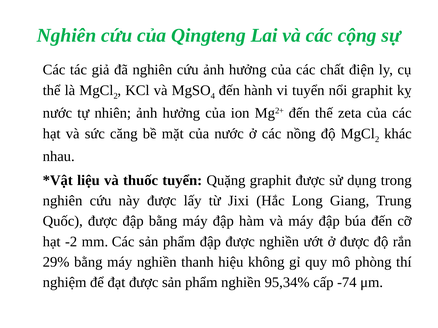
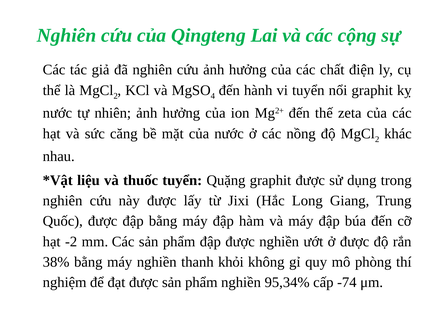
29%: 29% -> 38%
hiệu: hiệu -> khỏi
